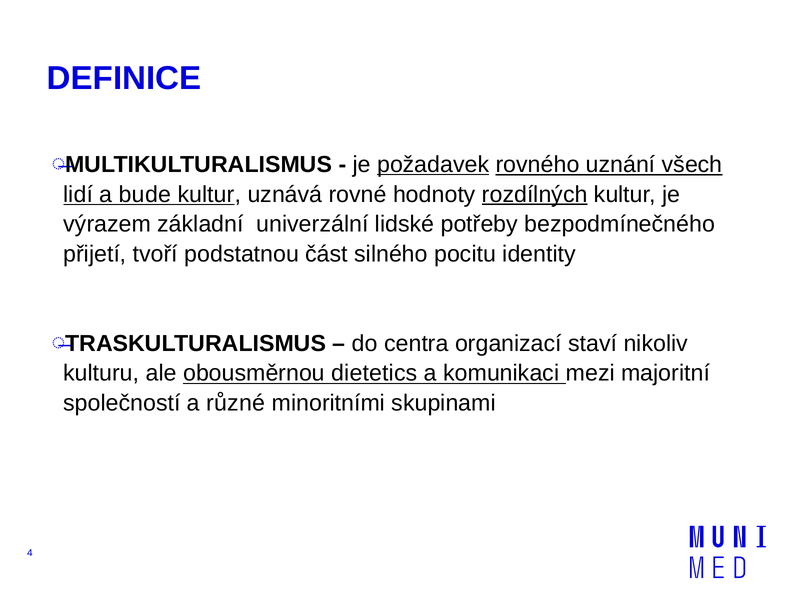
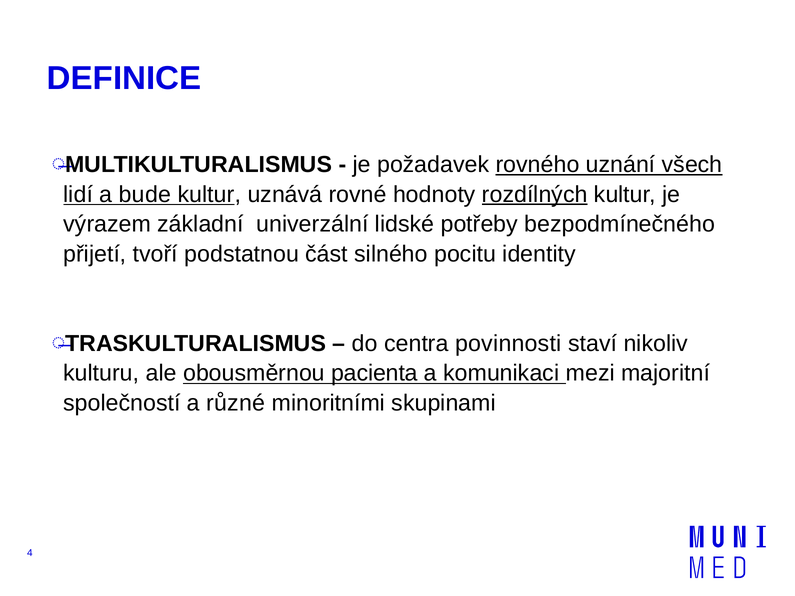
požadavek underline: present -> none
organizací: organizací -> povinnosti
dietetics: dietetics -> pacienta
